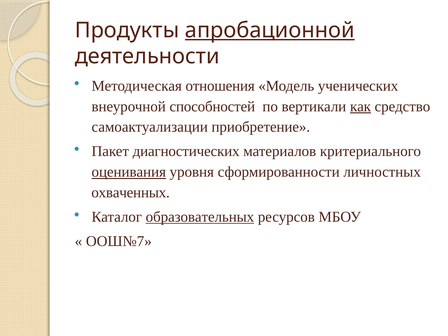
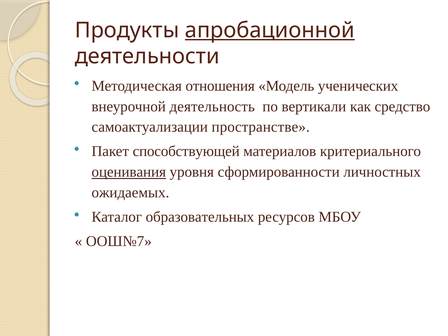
способностей: способностей -> деятельность
как underline: present -> none
приобретение: приобретение -> пространстве
диагностических: диагностических -> способствующей
охваченных: охваченных -> ожидаемых
образовательных underline: present -> none
